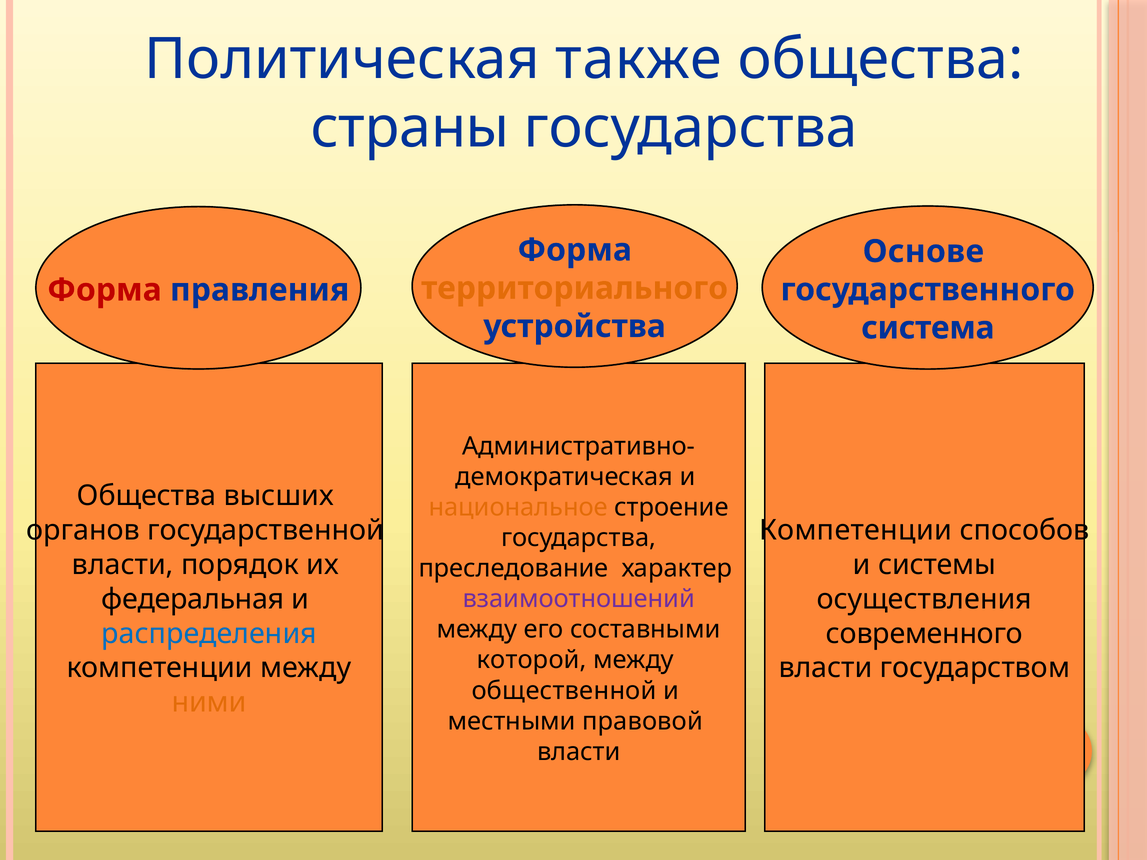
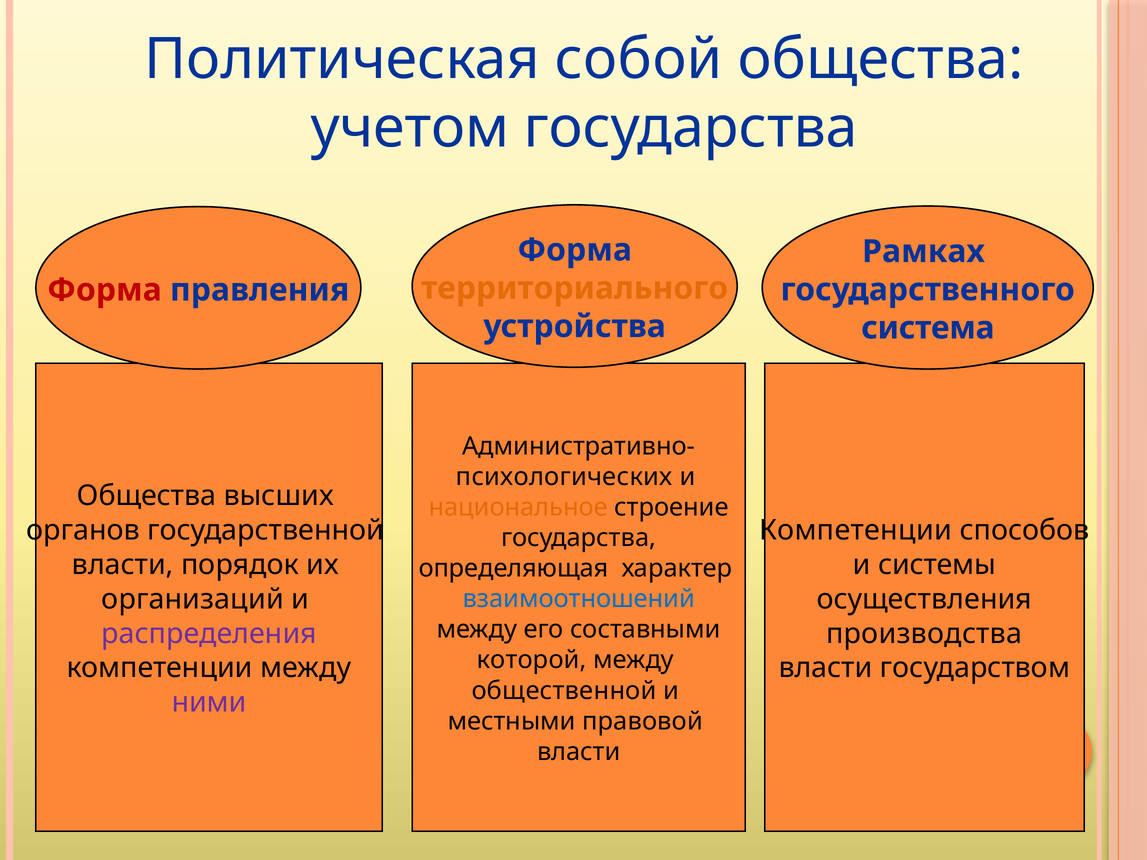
также: также -> собой
страны: страны -> учетом
Основе: Основе -> Рамках
демократическая: демократическая -> психологических
преследование: преследование -> определяющая
федеральная: федеральная -> организаций
взаимоотношений colour: purple -> blue
распределения colour: blue -> purple
современного: современного -> производства
ними colour: orange -> purple
